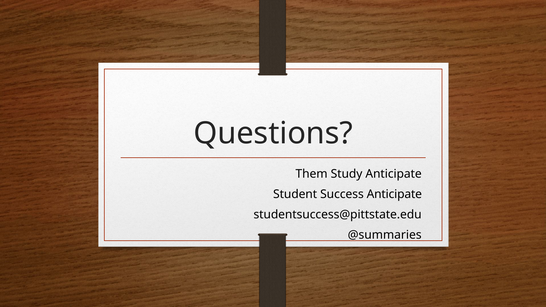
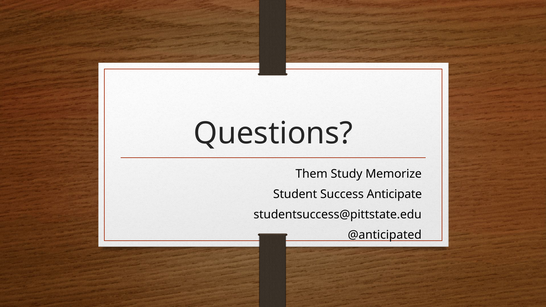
Study Anticipate: Anticipate -> Memorize
@summaries: @summaries -> @anticipated
